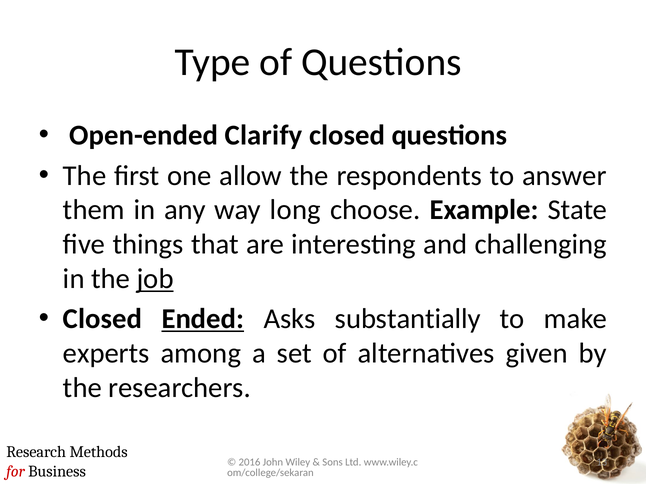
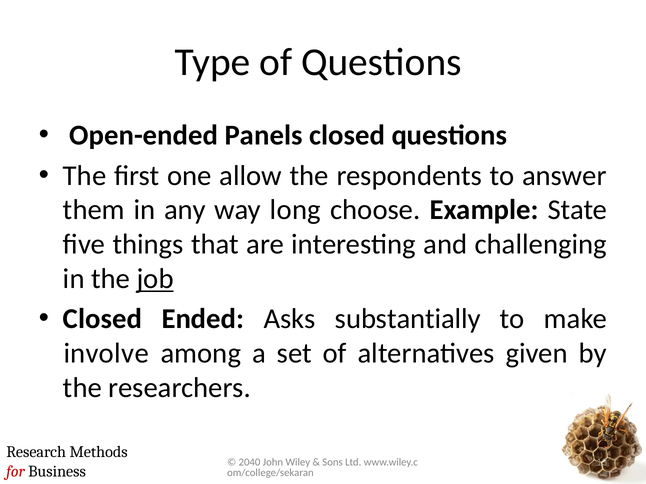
Clarify: Clarify -> Panels
Ended underline: present -> none
experts: experts -> involve
2016: 2016 -> 2040
